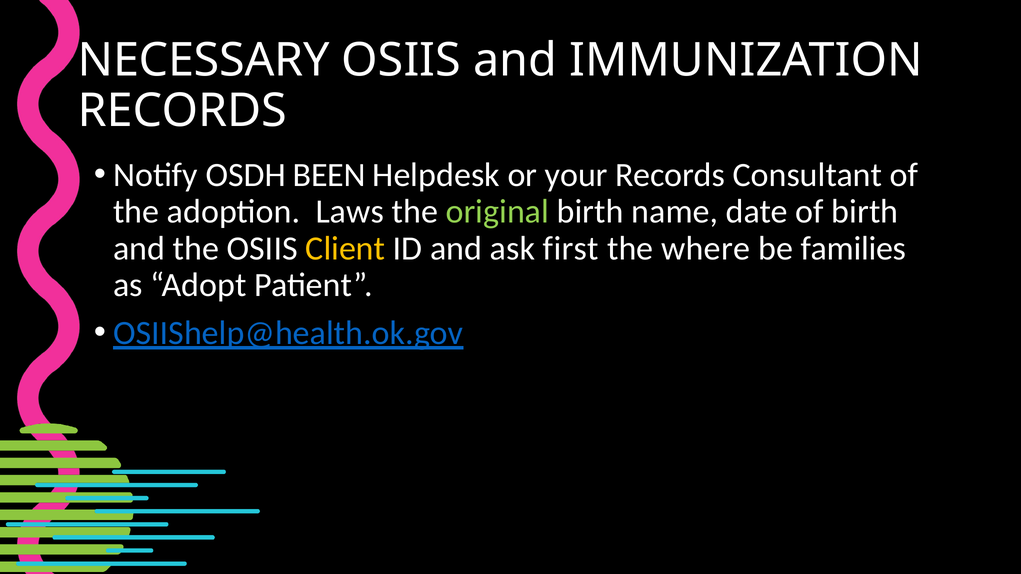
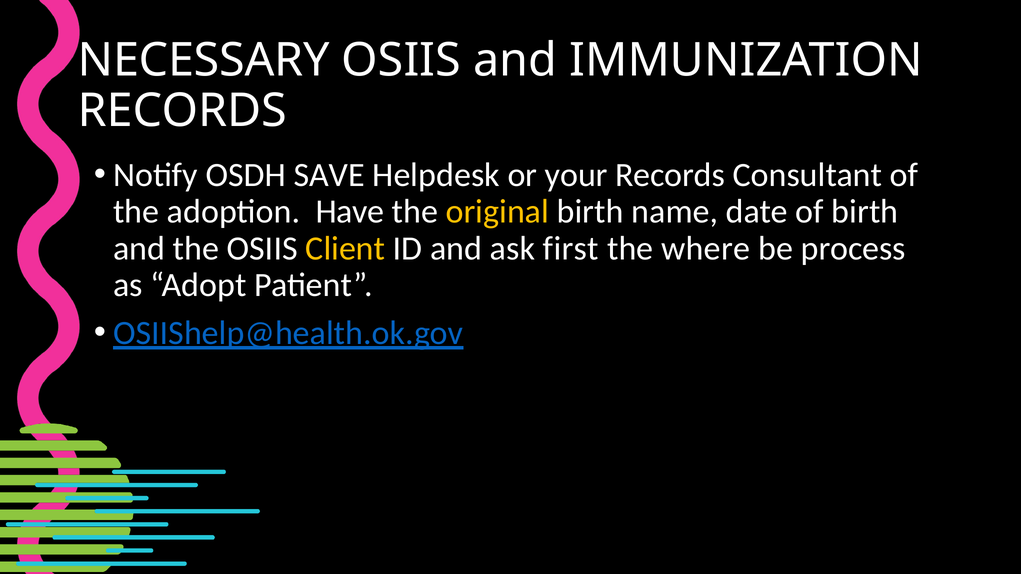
BEEN: BEEN -> SAVE
Laws: Laws -> Have
original colour: light green -> yellow
families: families -> process
